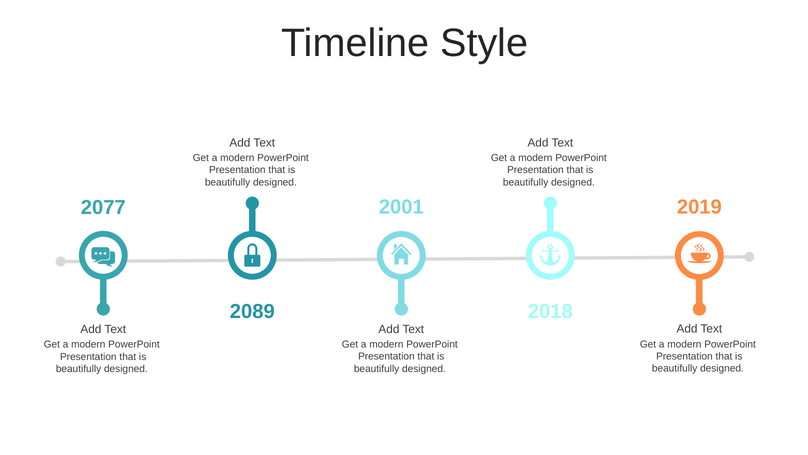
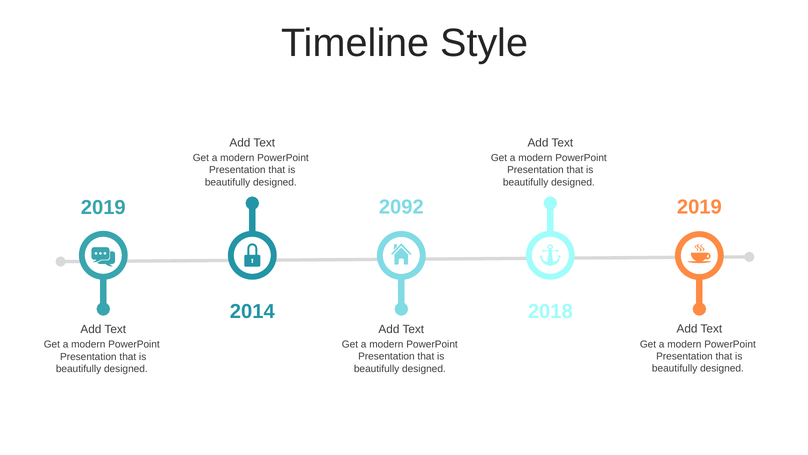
2001: 2001 -> 2092
2077 at (103, 207): 2077 -> 2019
2089: 2089 -> 2014
